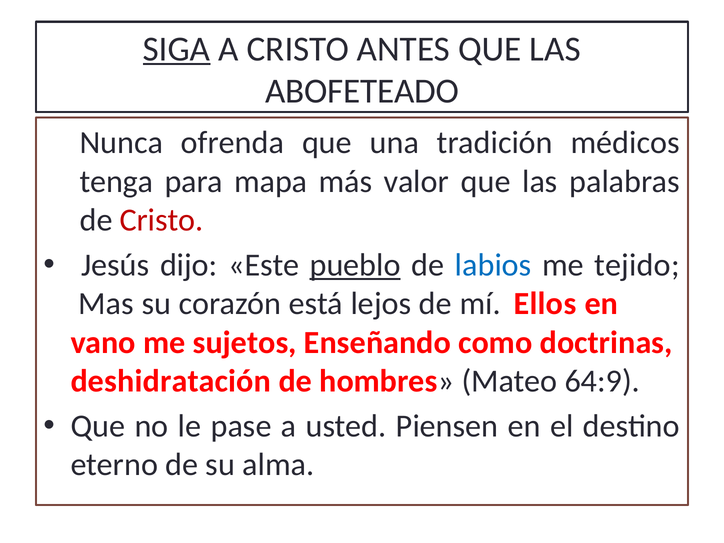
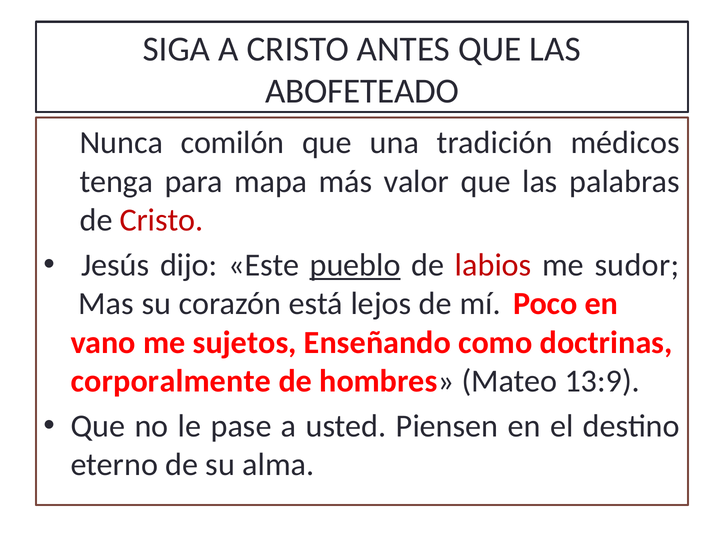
SIGA underline: present -> none
ofrenda: ofrenda -> comilón
labios colour: blue -> red
tejido: tejido -> sudor
Ellos: Ellos -> Poco
deshidratación: deshidratación -> corporalmente
64:9: 64:9 -> 13:9
